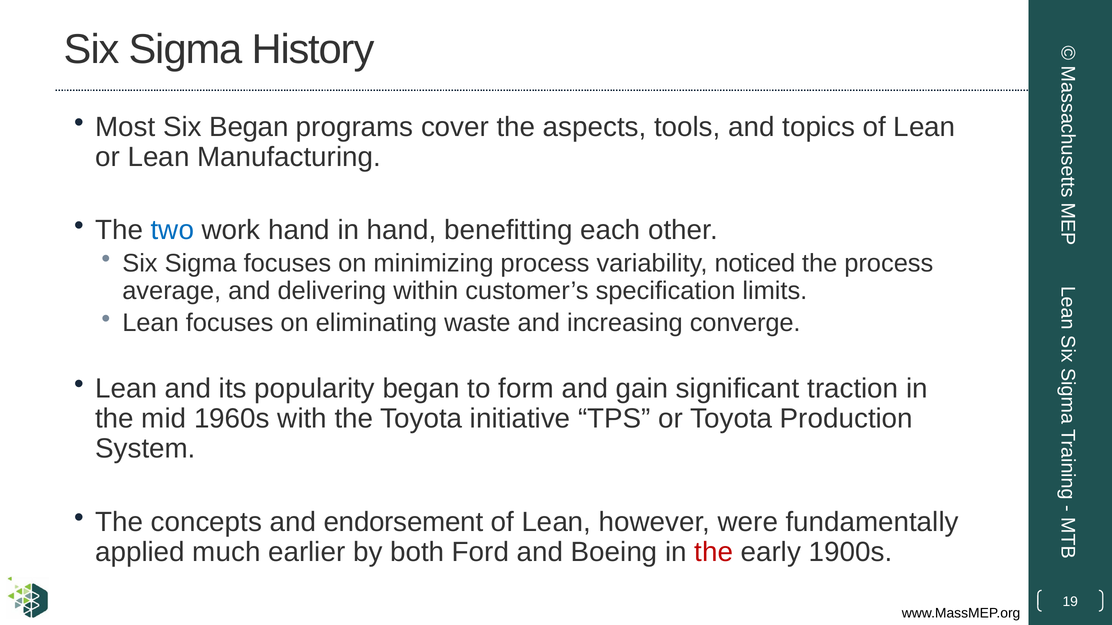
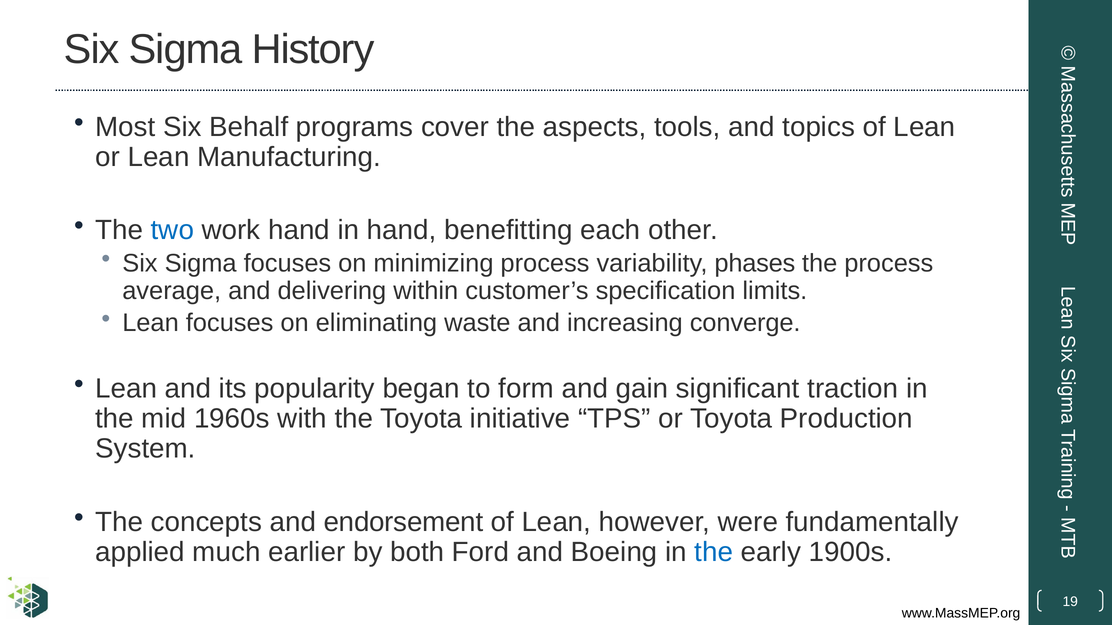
Six Began: Began -> Behalf
noticed: noticed -> phases
the at (714, 552) colour: red -> blue
